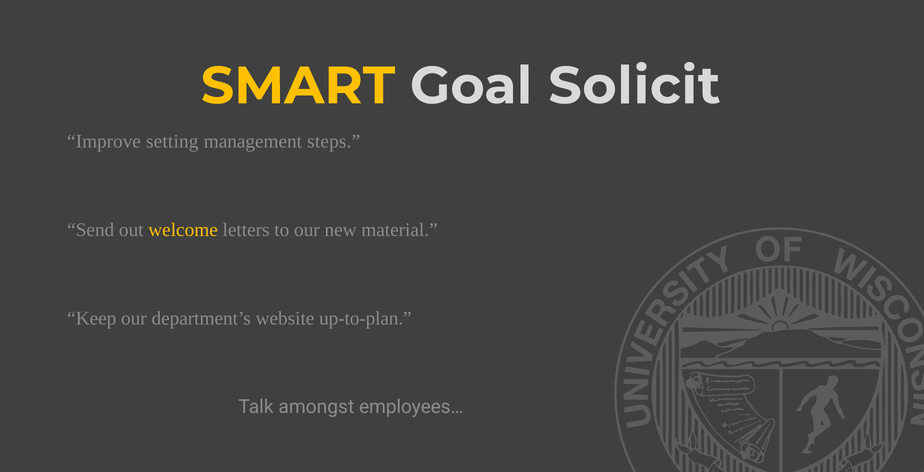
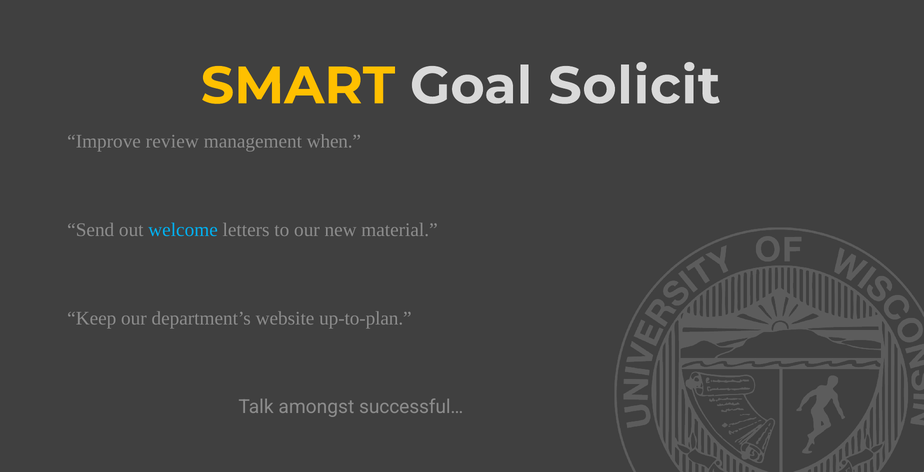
setting: setting -> review
steps: steps -> when
welcome colour: yellow -> light blue
employees…: employees… -> successful…
